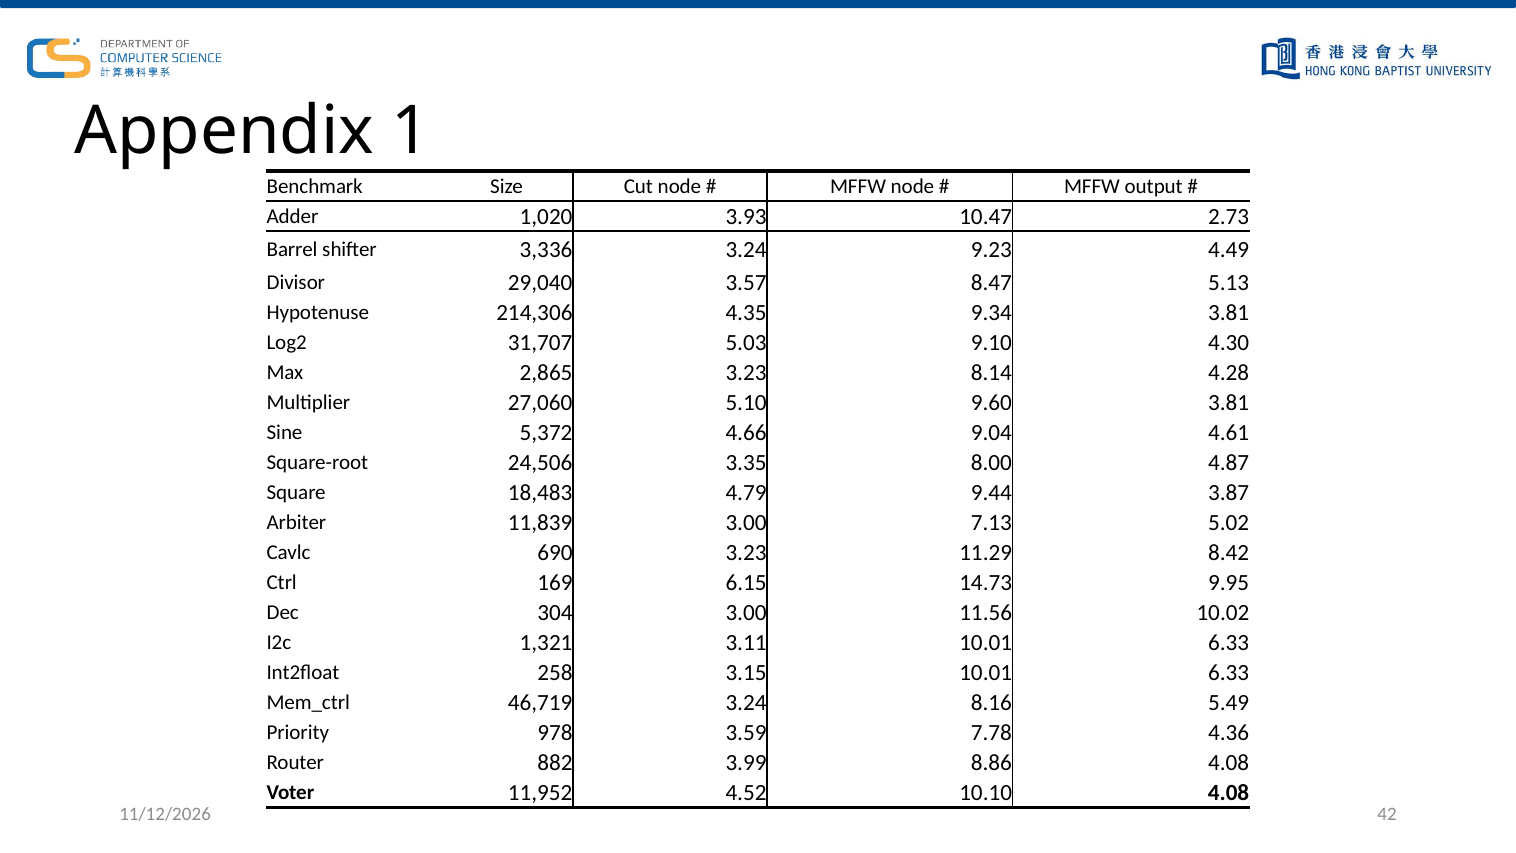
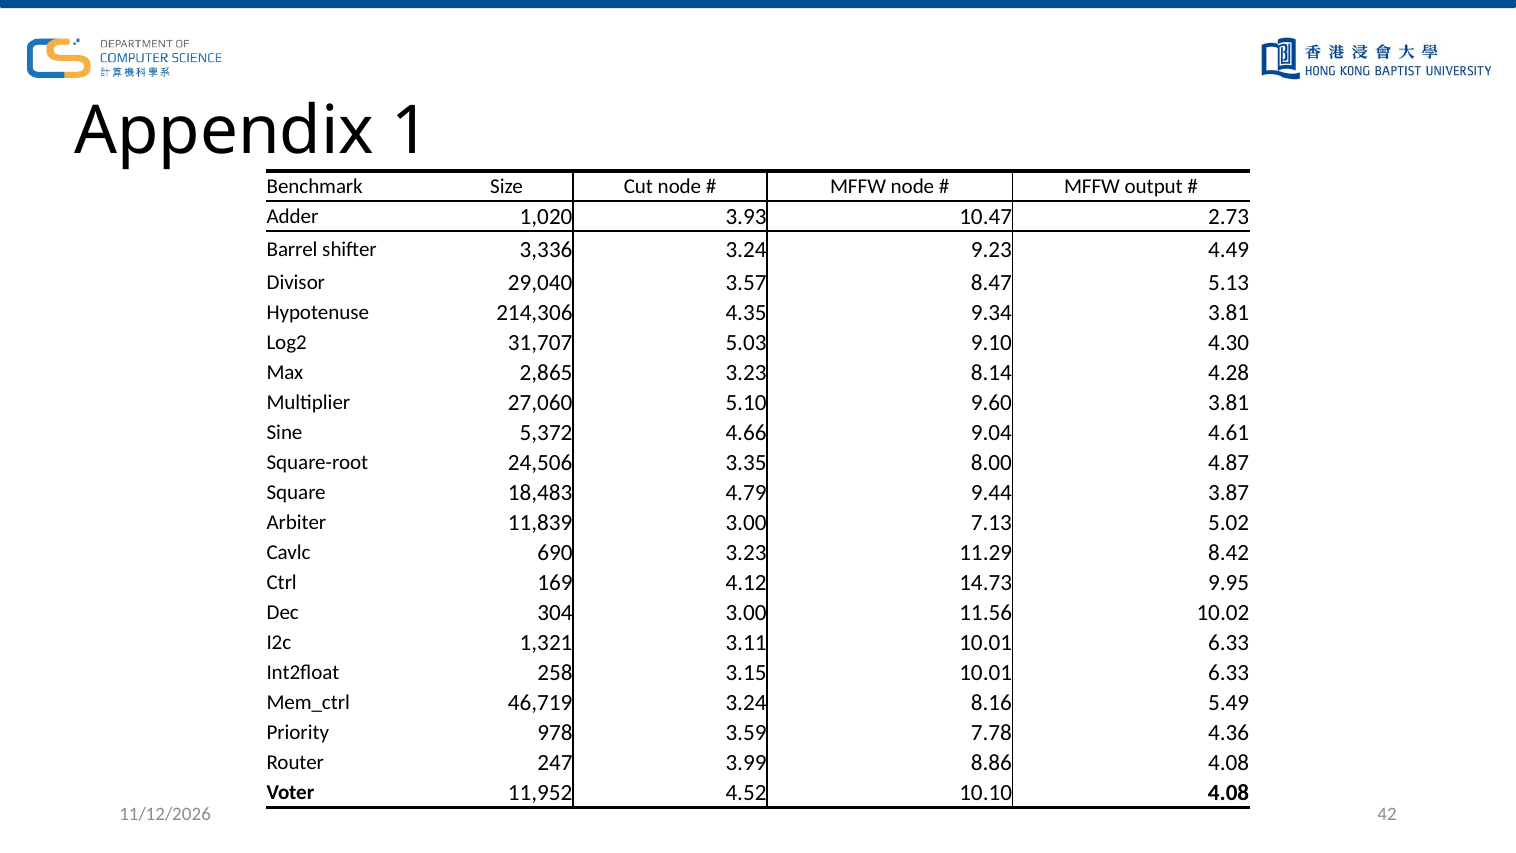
6.15: 6.15 -> 4.12
882: 882 -> 247
